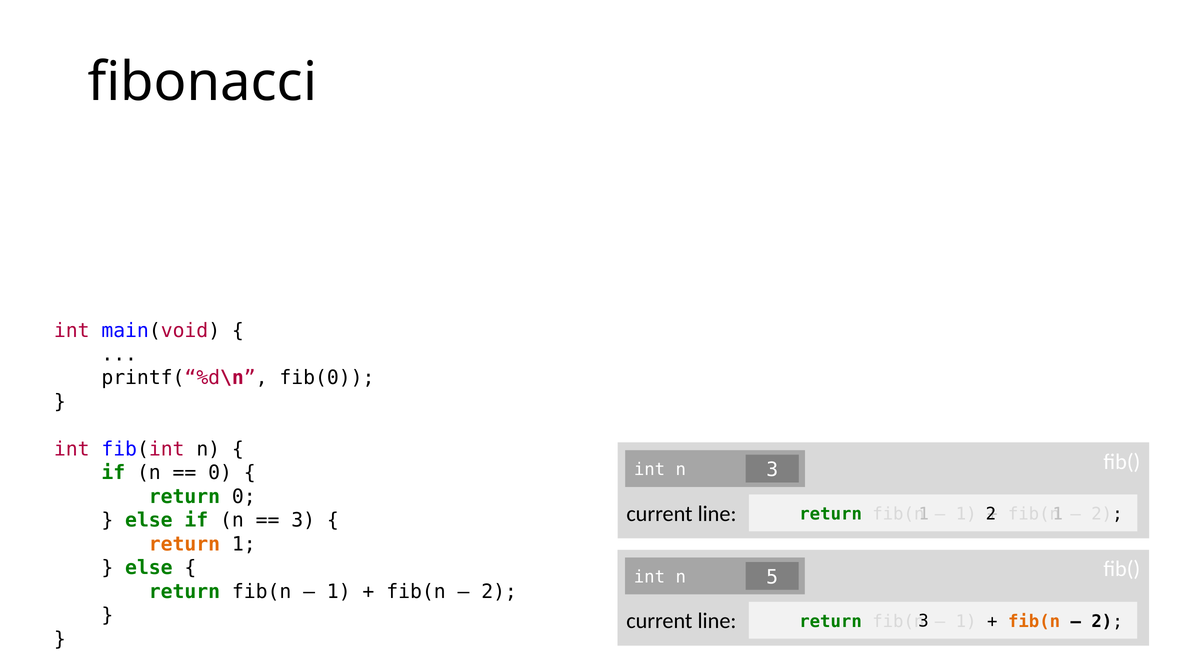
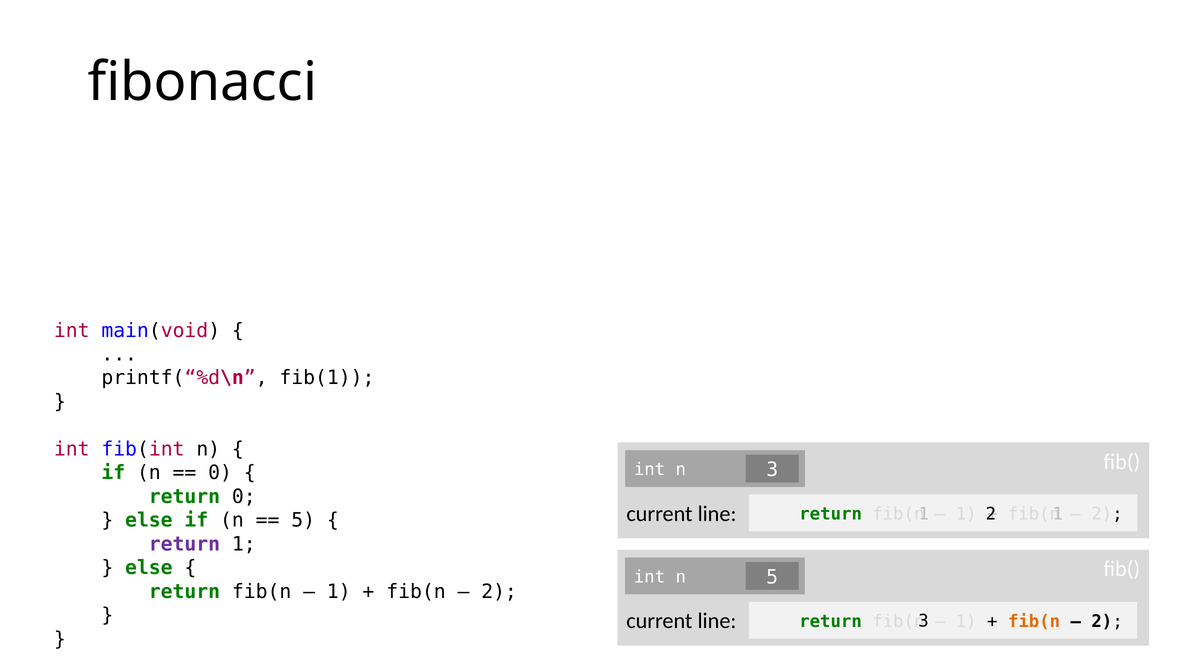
fib(0: fib(0 -> fib(1
3 at (303, 520): 3 -> 5
return at (184, 544) colour: orange -> purple
